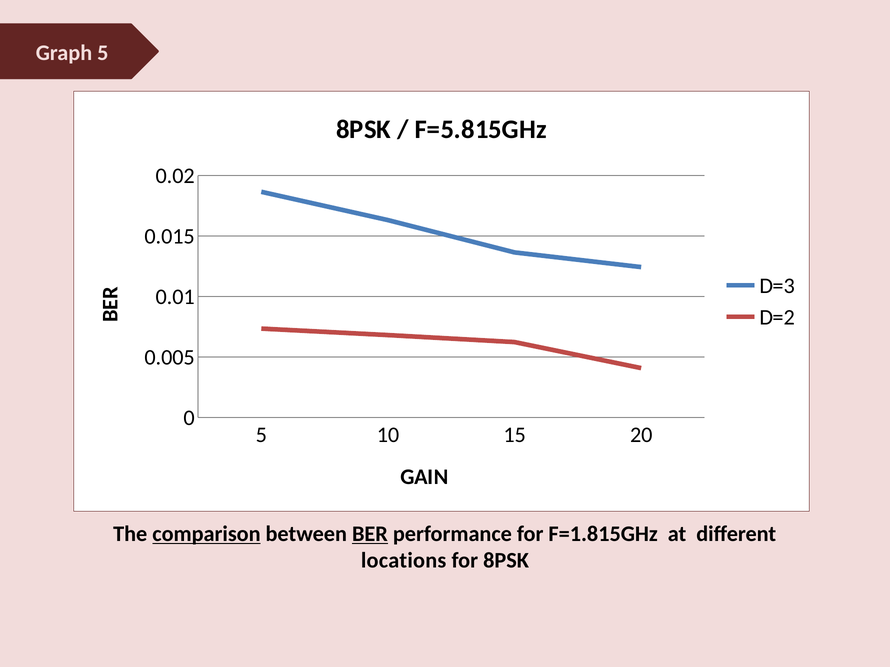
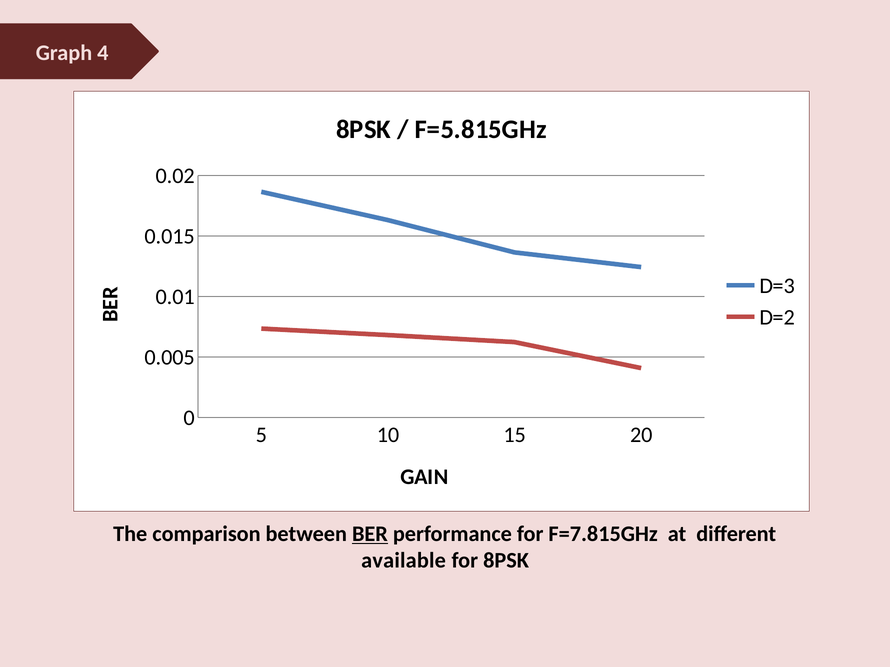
Graph 5: 5 -> 4
comparison underline: present -> none
F=1.815GHz: F=1.815GHz -> F=7.815GHz
locations: locations -> available
